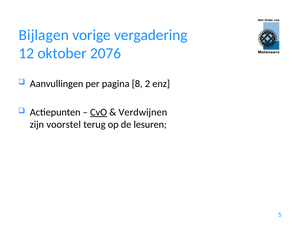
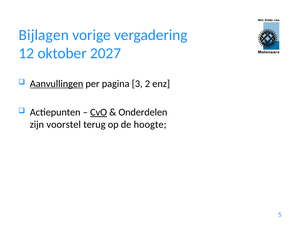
2076: 2076 -> 2027
Aanvullingen underline: none -> present
8: 8 -> 3
Verdwijnen: Verdwijnen -> Onderdelen
lesuren: lesuren -> hoogte
